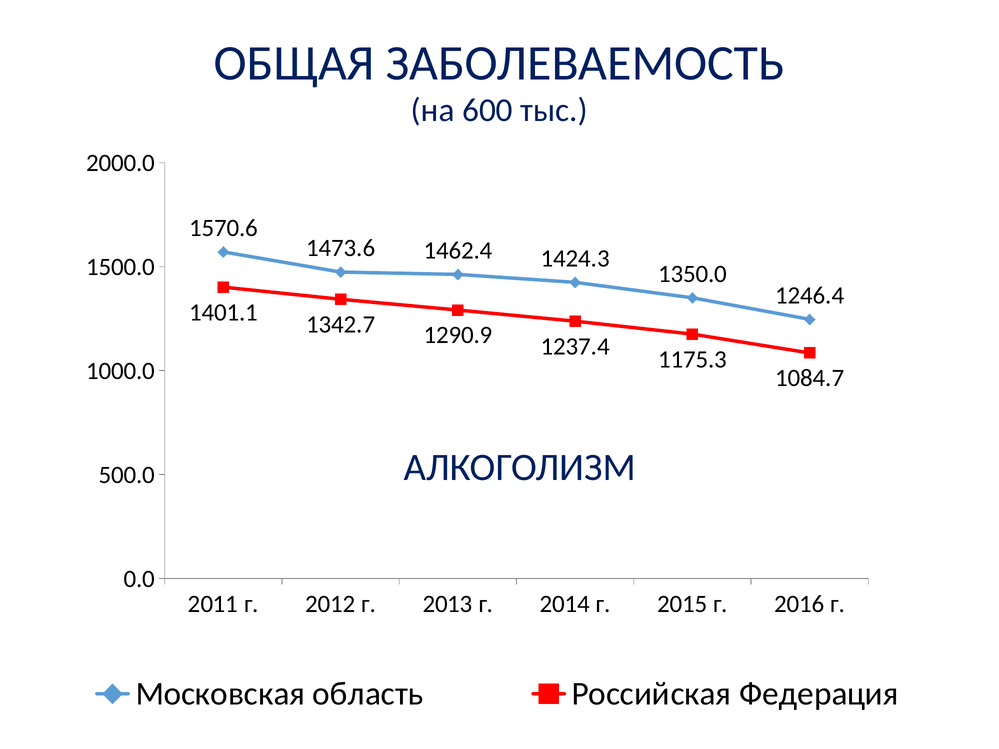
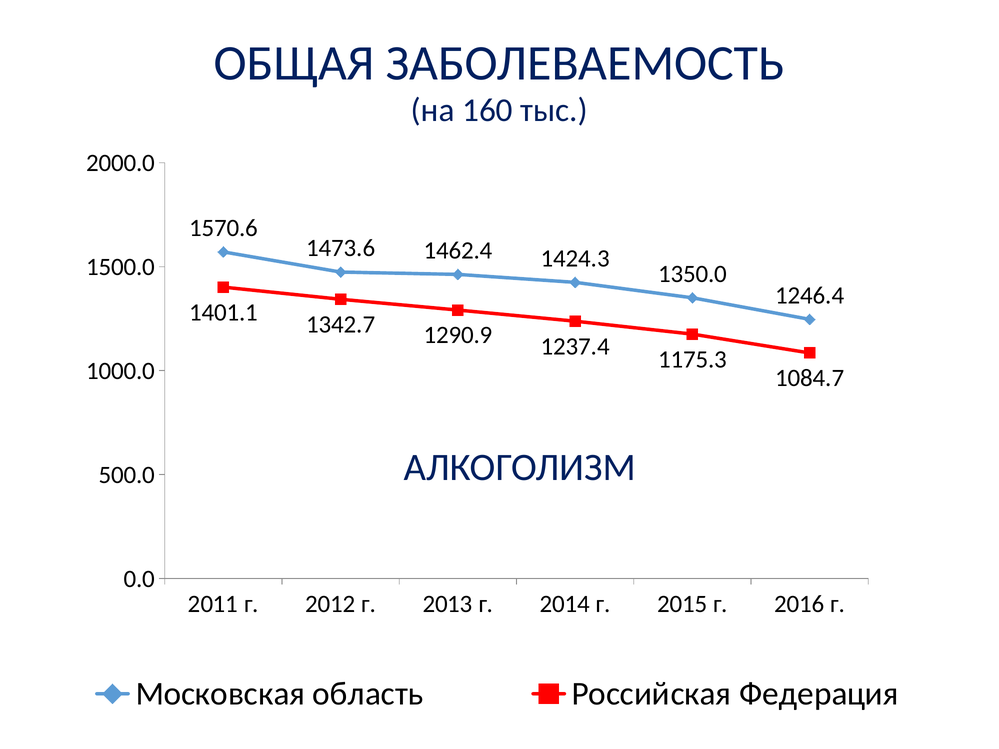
600: 600 -> 160
